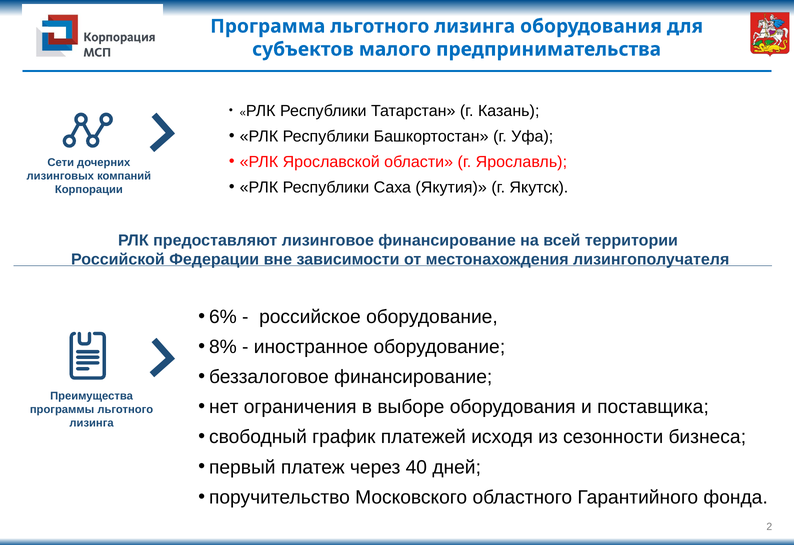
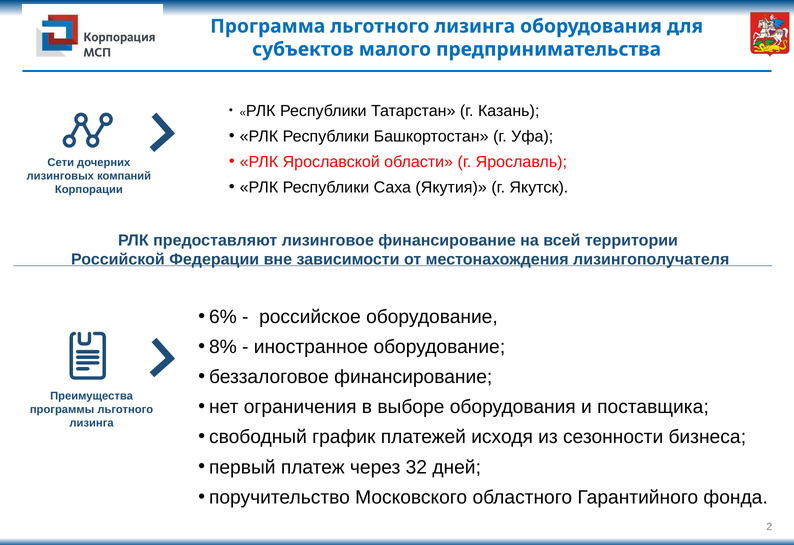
40: 40 -> 32
